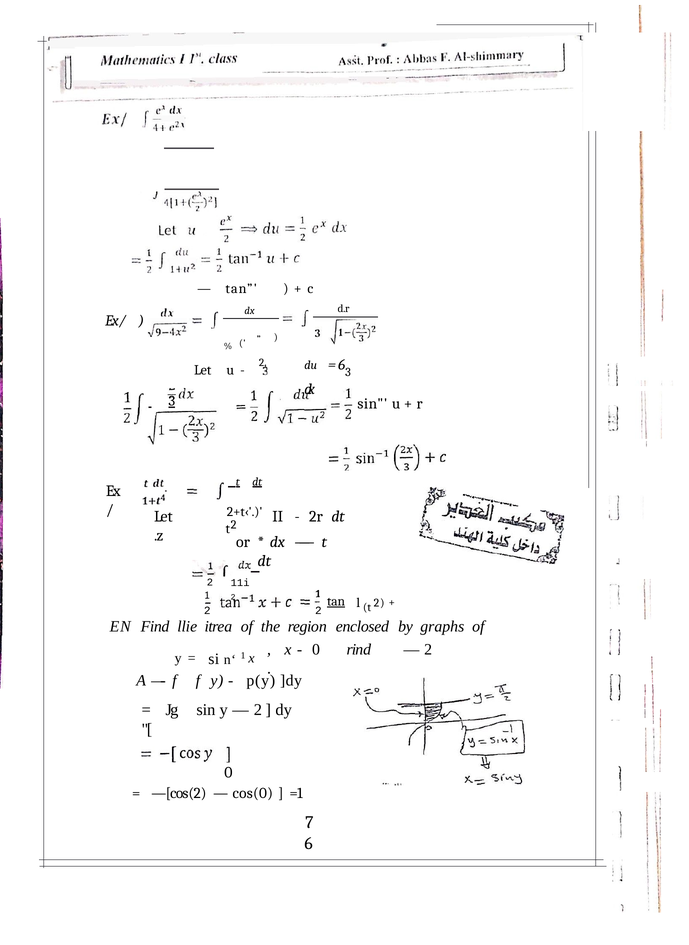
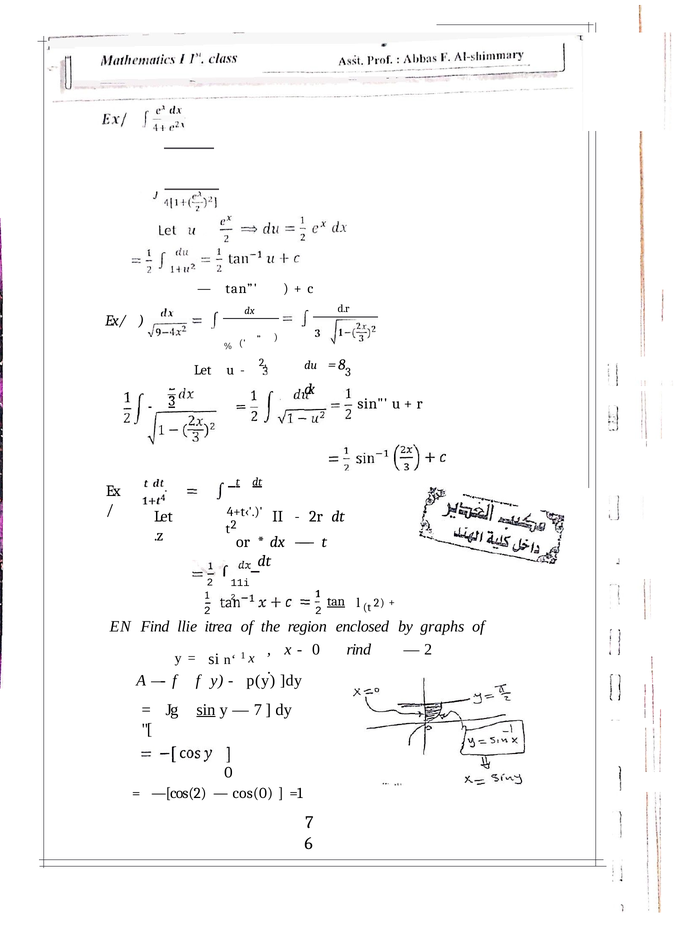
6 at (342, 365): 6 -> 8
2+t‹: 2+t‹ -> 4+t‹
sin at (206, 710) underline: none -> present
2 at (258, 710): 2 -> 7
